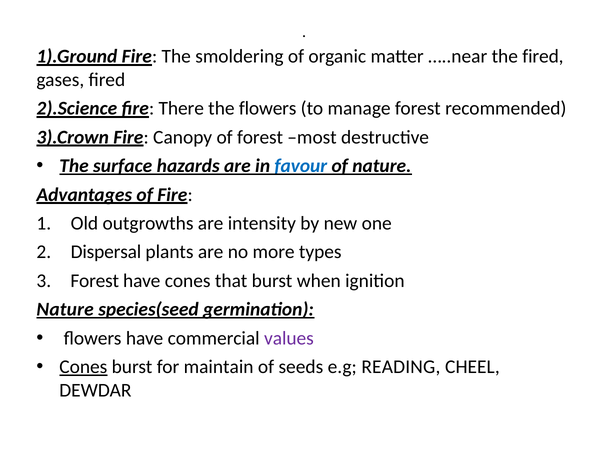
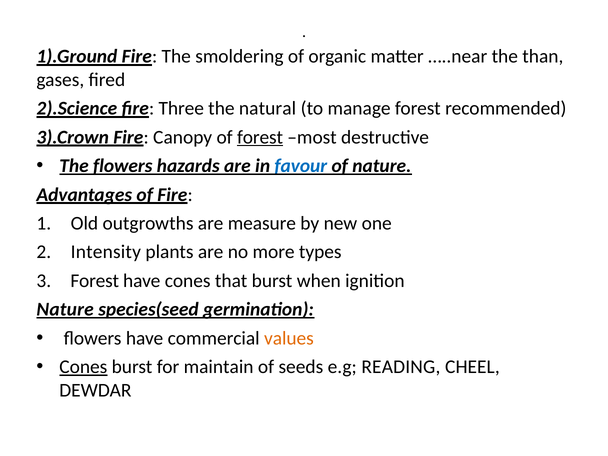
the fired: fired -> than
There: There -> Three
the flowers: flowers -> natural
forest at (260, 137) underline: none -> present
The surface: surface -> flowers
intensity: intensity -> measure
Dispersal: Dispersal -> Intensity
values colour: purple -> orange
